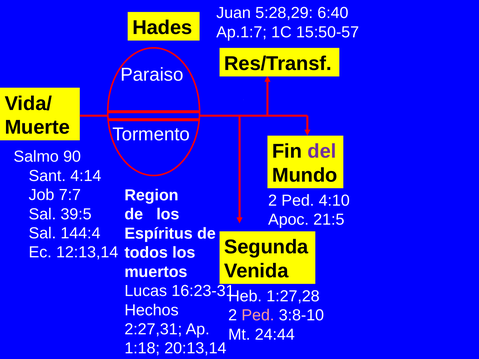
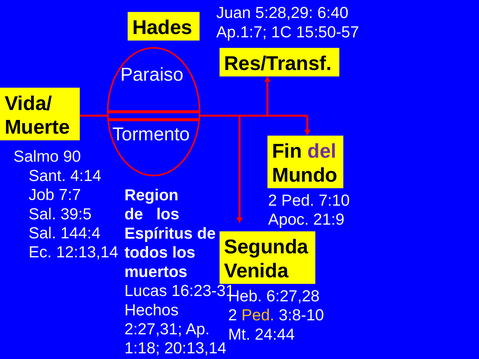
4:10: 4:10 -> 7:10
21:5: 21:5 -> 21:9
1:27,28: 1:27,28 -> 6:27,28
Ped at (258, 316) colour: pink -> yellow
